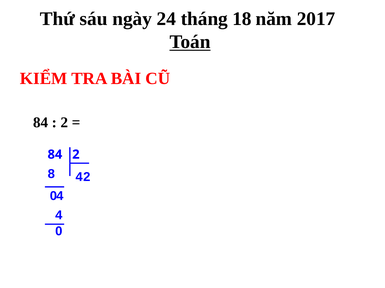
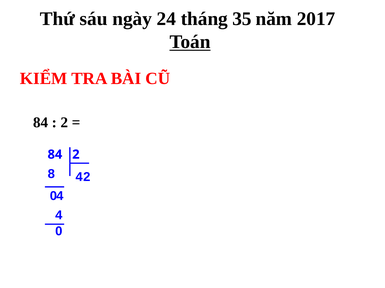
18: 18 -> 35
